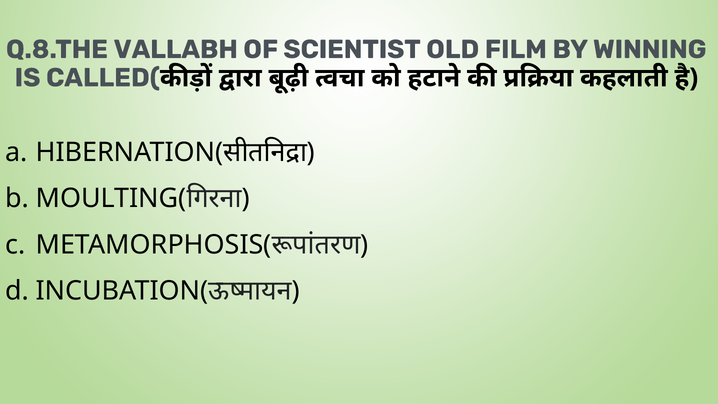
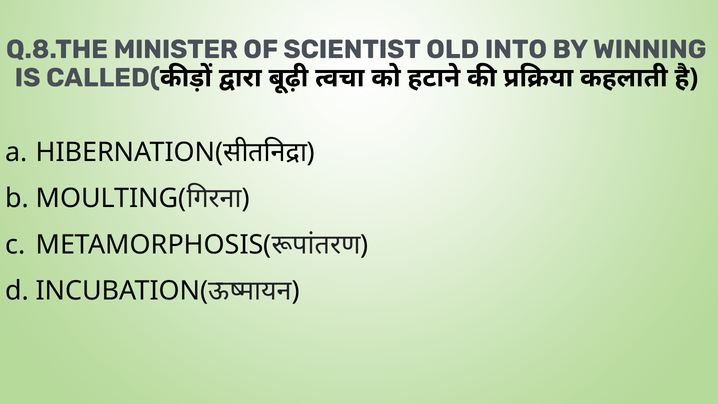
VALLABH: VALLABH -> MINISTER
FILM: FILM -> INTO
